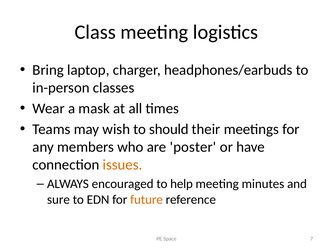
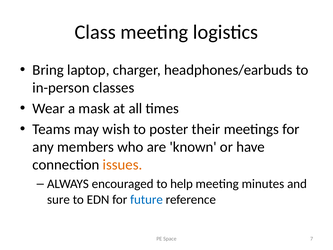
should: should -> poster
poster: poster -> known
future colour: orange -> blue
